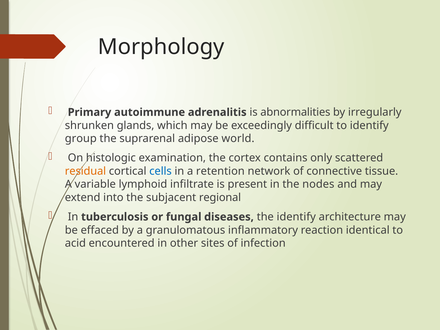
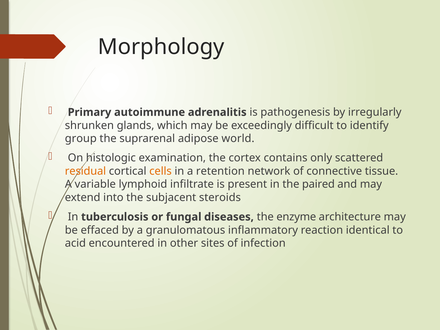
abnormalities: abnormalities -> pathogenesis
cells colour: blue -> orange
nodes: nodes -> paired
regional: regional -> steroids
the identify: identify -> enzyme
